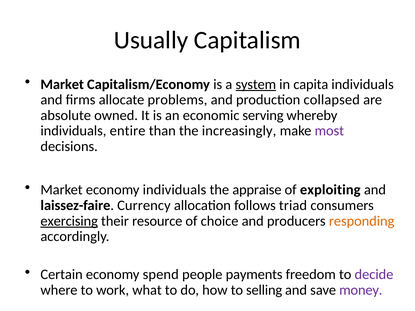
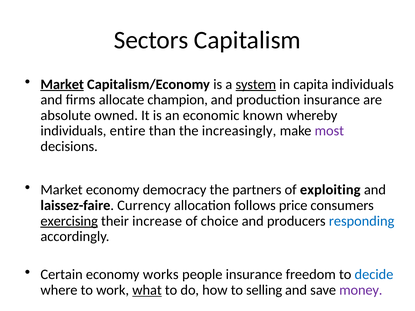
Usually: Usually -> Sectors
Market at (62, 84) underline: none -> present
problems: problems -> champion
production collapsed: collapsed -> insurance
serving: serving -> known
economy individuals: individuals -> democracy
appraise: appraise -> partners
triad: triad -> price
resource: resource -> increase
responding colour: orange -> blue
spend: spend -> works
people payments: payments -> insurance
decide colour: purple -> blue
what underline: none -> present
